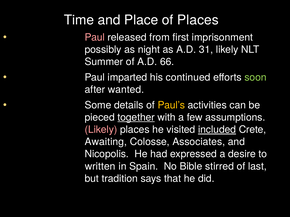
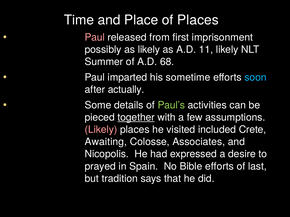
as night: night -> likely
31: 31 -> 11
66: 66 -> 68
continued: continued -> sometime
soon colour: light green -> light blue
wanted: wanted -> actually
Paul’s colour: yellow -> light green
included underline: present -> none
written: written -> prayed
Bible stirred: stirred -> efforts
